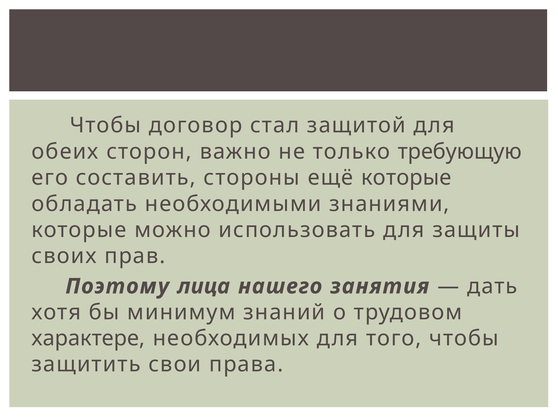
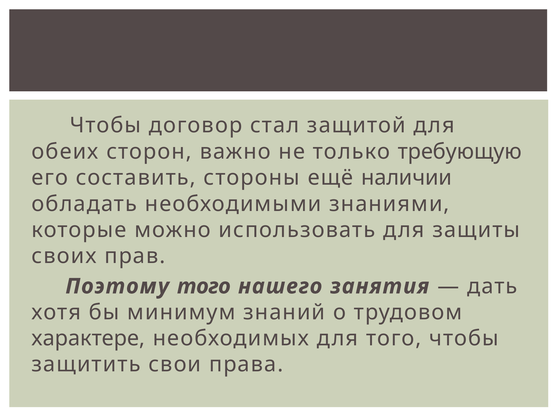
ещё которые: которые -> наличии
Поэтому лица: лица -> того
